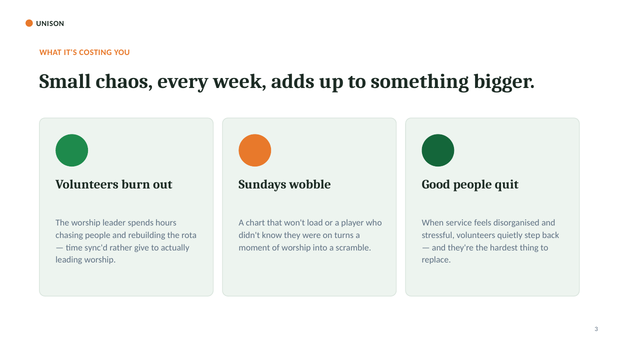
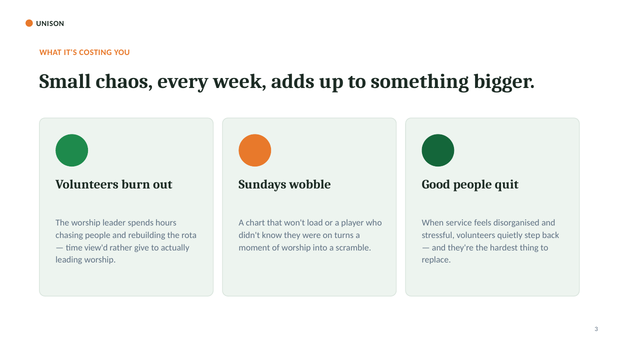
sync'd: sync'd -> view'd
